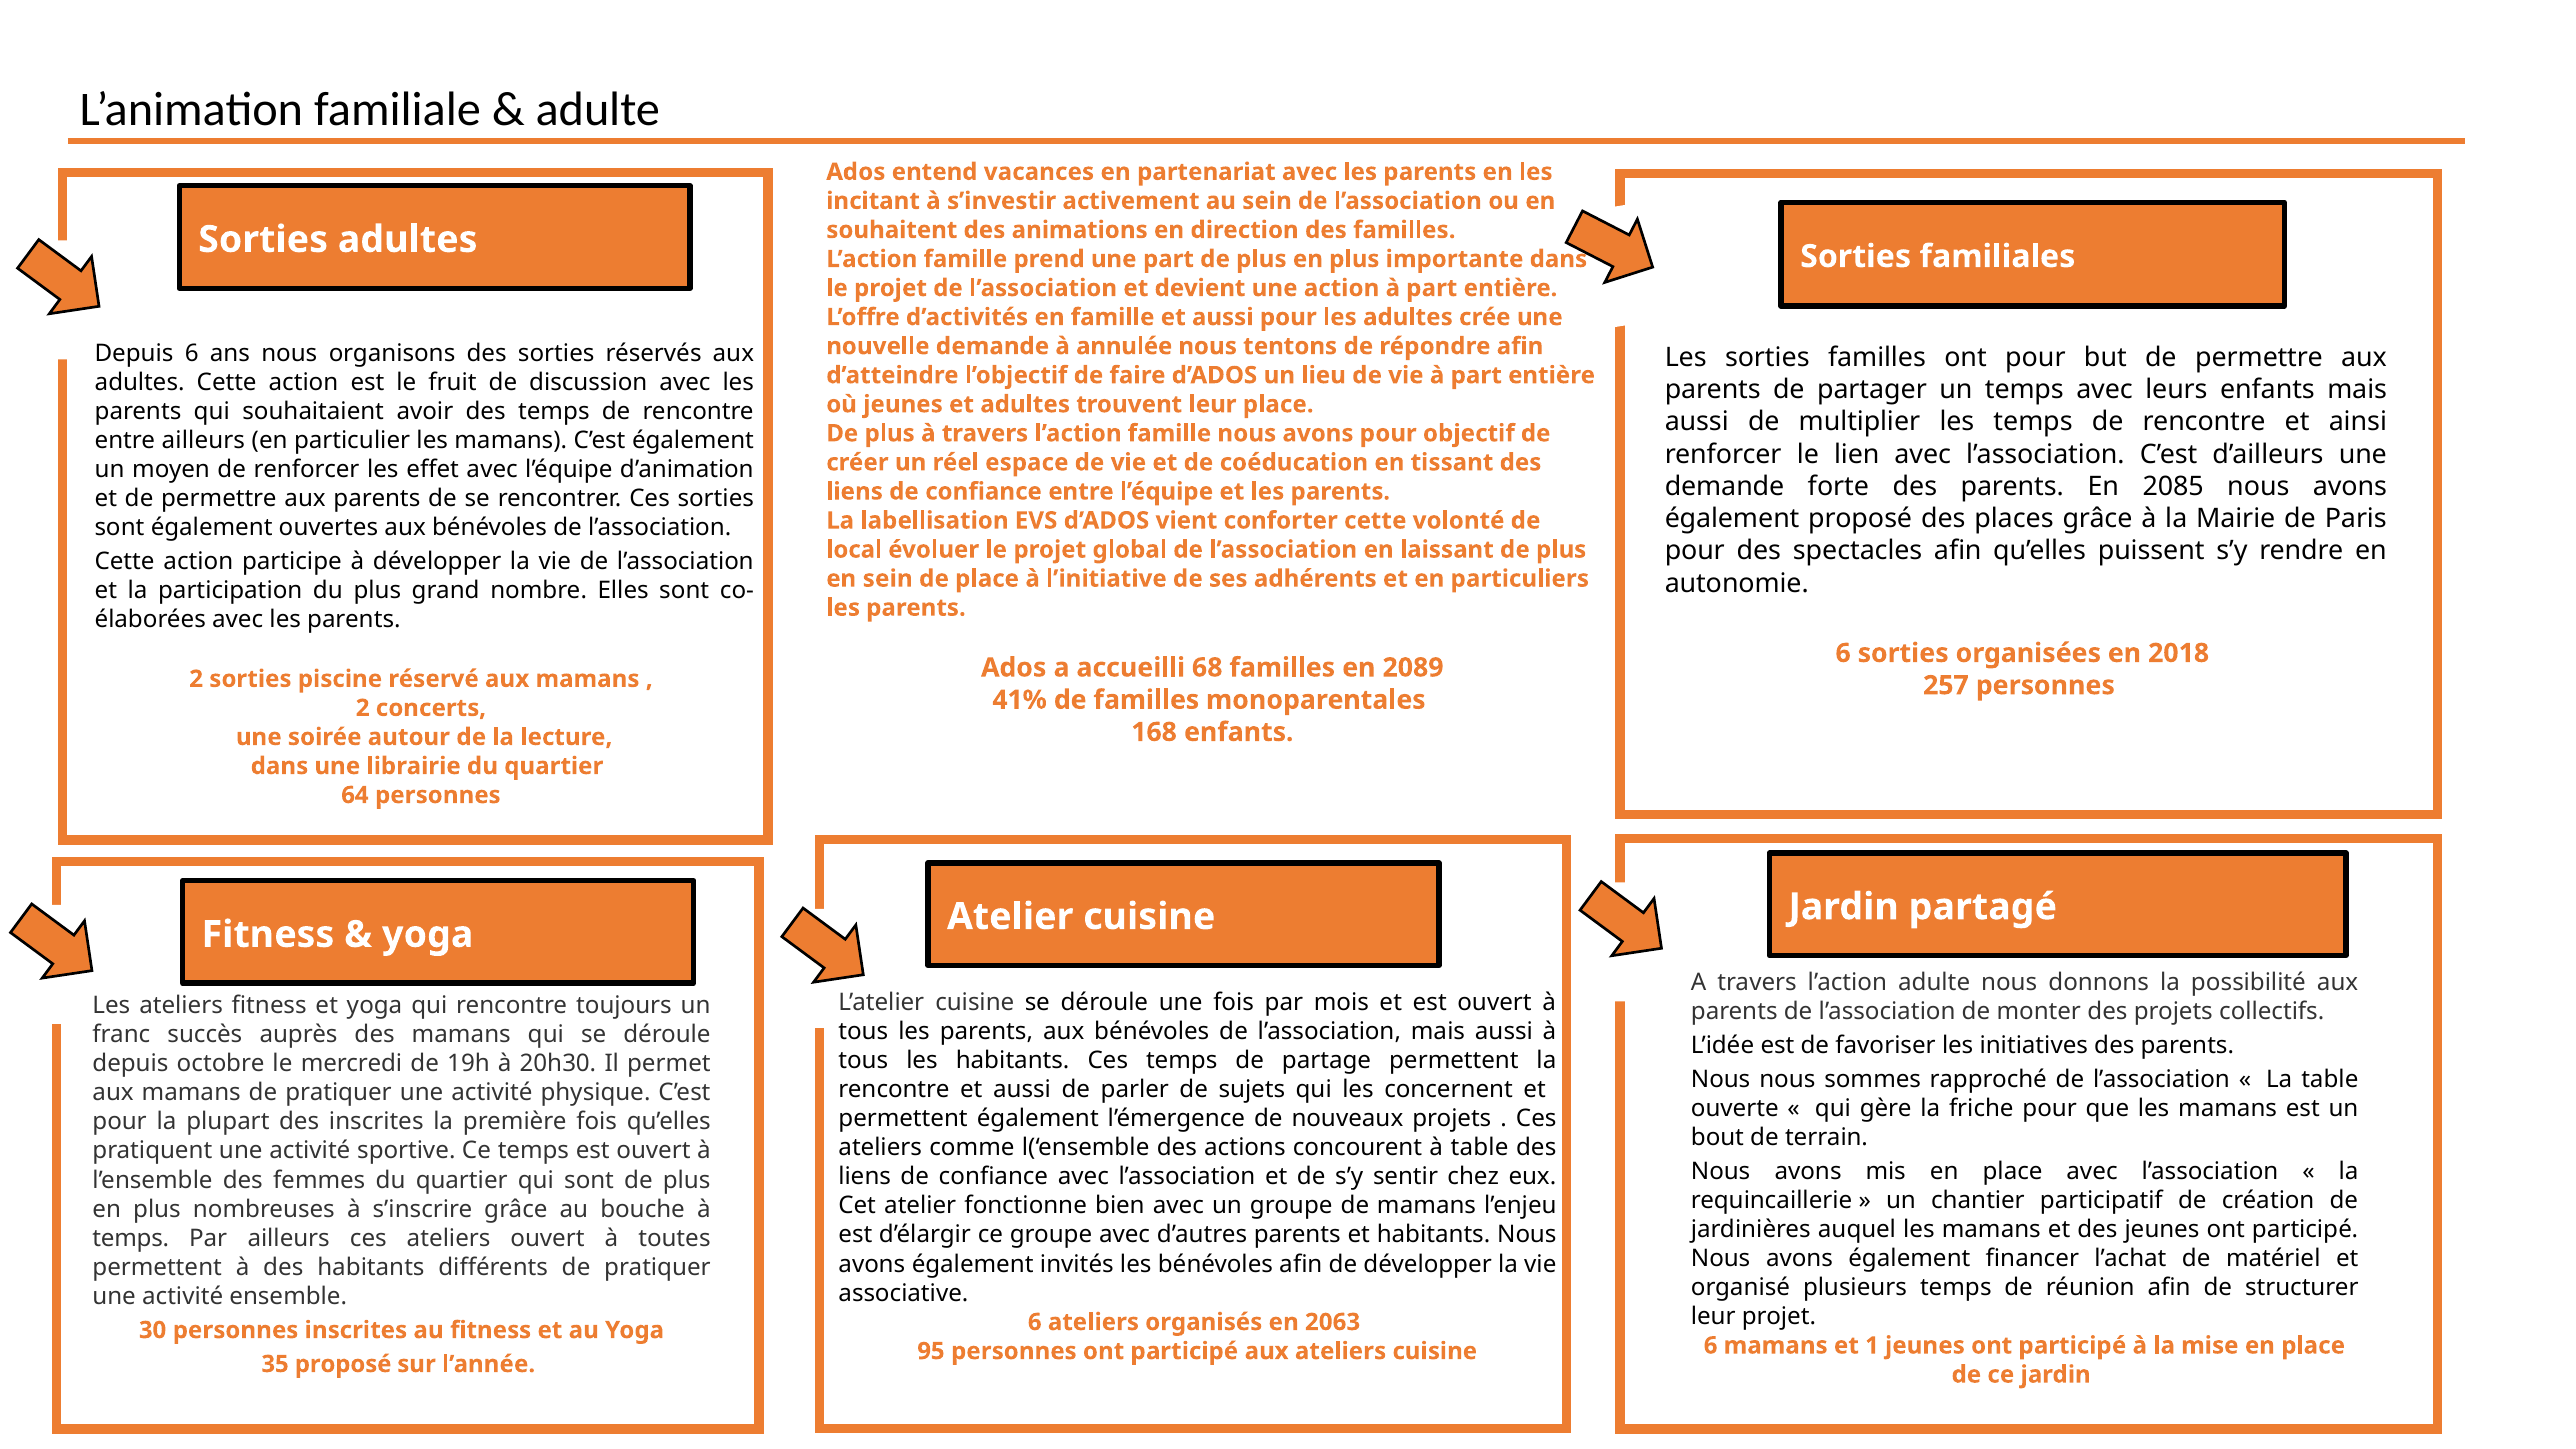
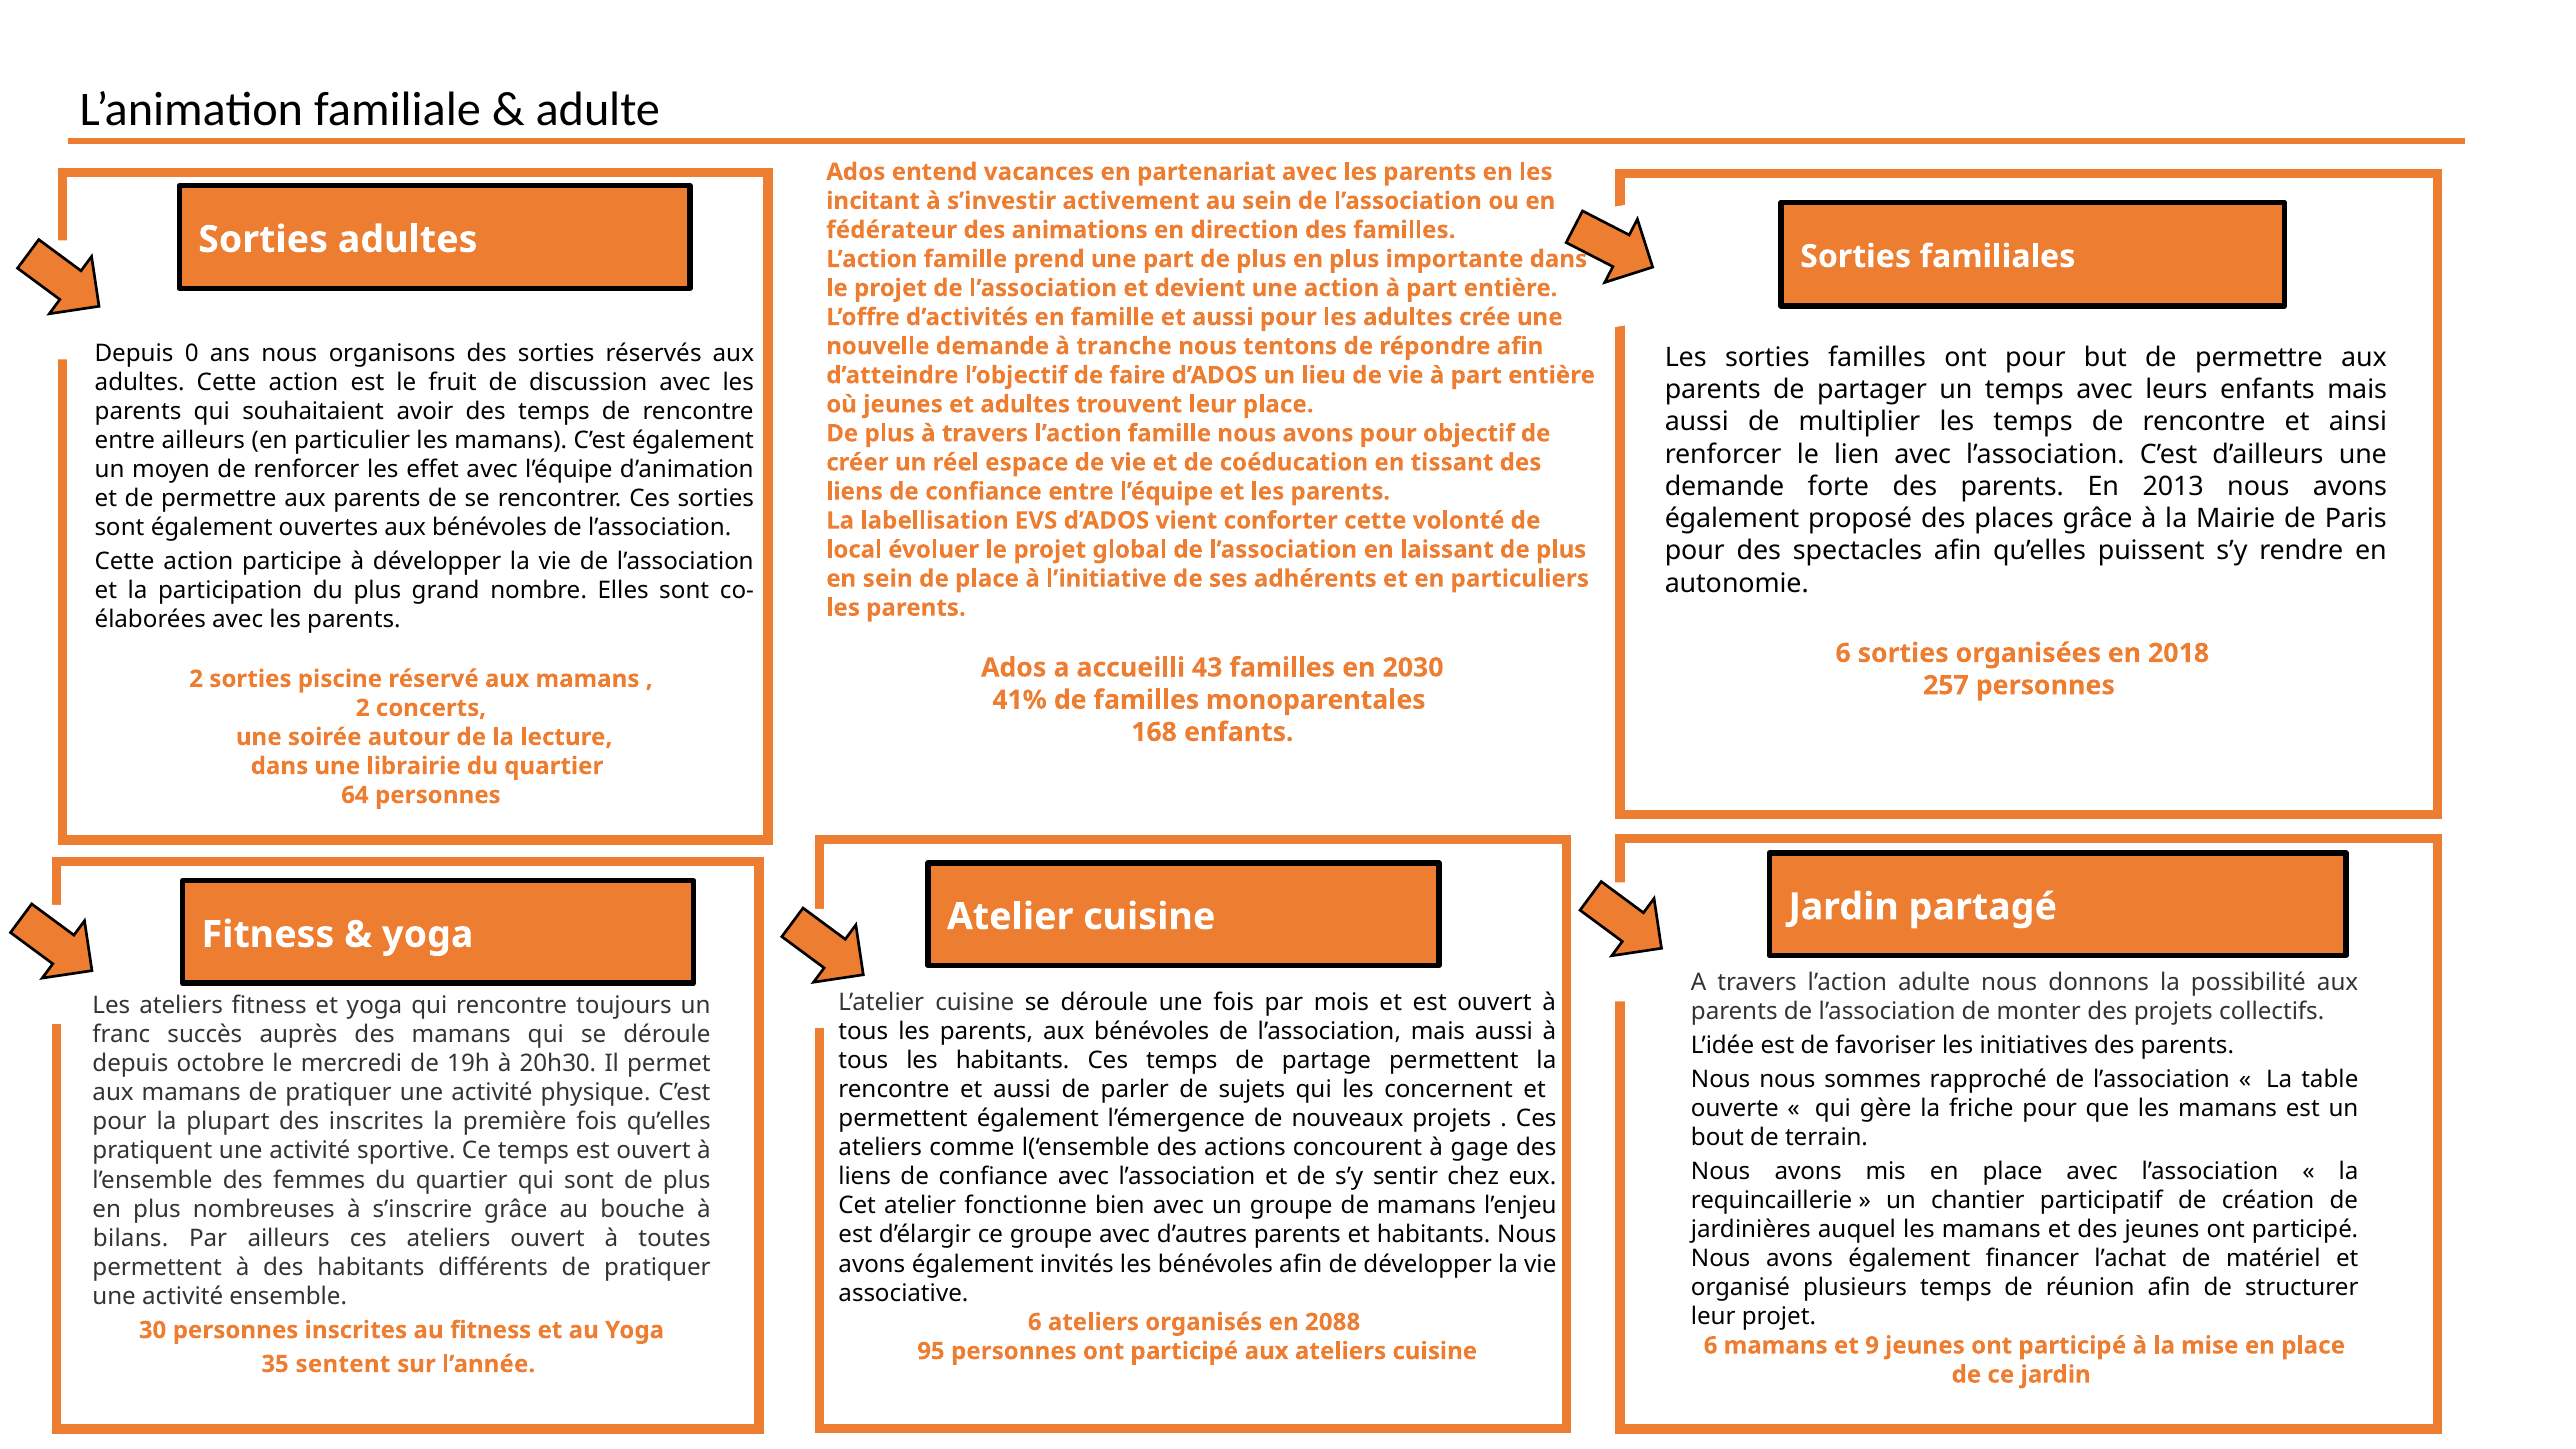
souhaitent: souhaitent -> fédérateur
annulée: annulée -> tranche
Depuis 6: 6 -> 0
2085: 2085 -> 2013
68: 68 -> 43
2089: 2089 -> 2030
à table: table -> gage
temps at (131, 1238): temps -> bilans
2063: 2063 -> 2088
1: 1 -> 9
35 proposé: proposé -> sentent
